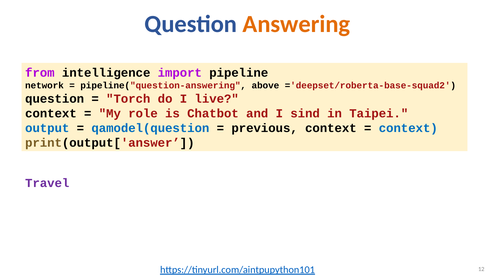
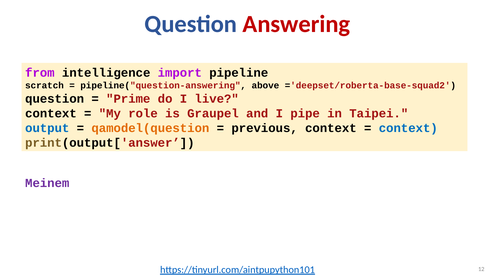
Answering colour: orange -> red
network: network -> scratch
Torch: Torch -> Prime
Chatbot: Chatbot -> Graupel
sind: sind -> pipe
qamodel(question colour: blue -> orange
Travel: Travel -> Meinem
